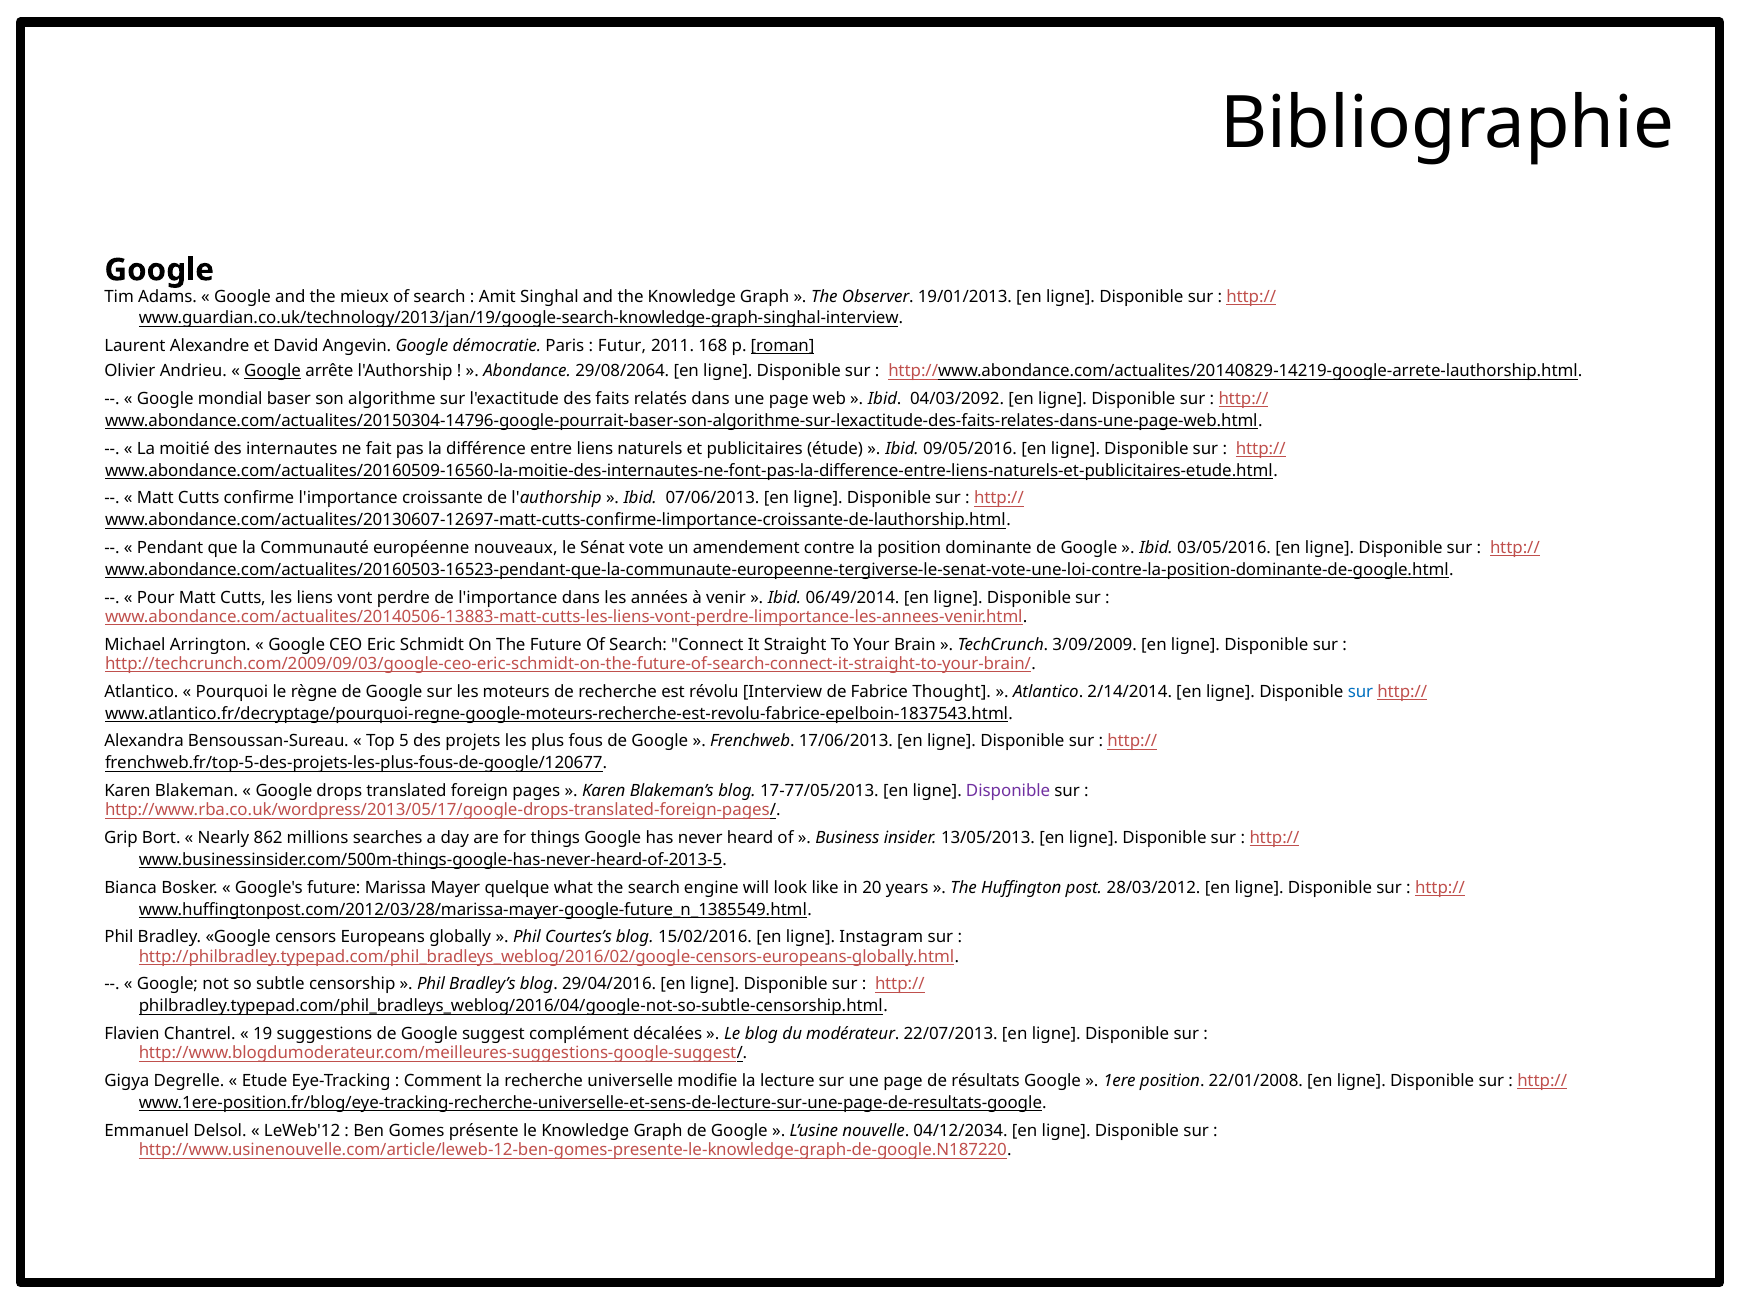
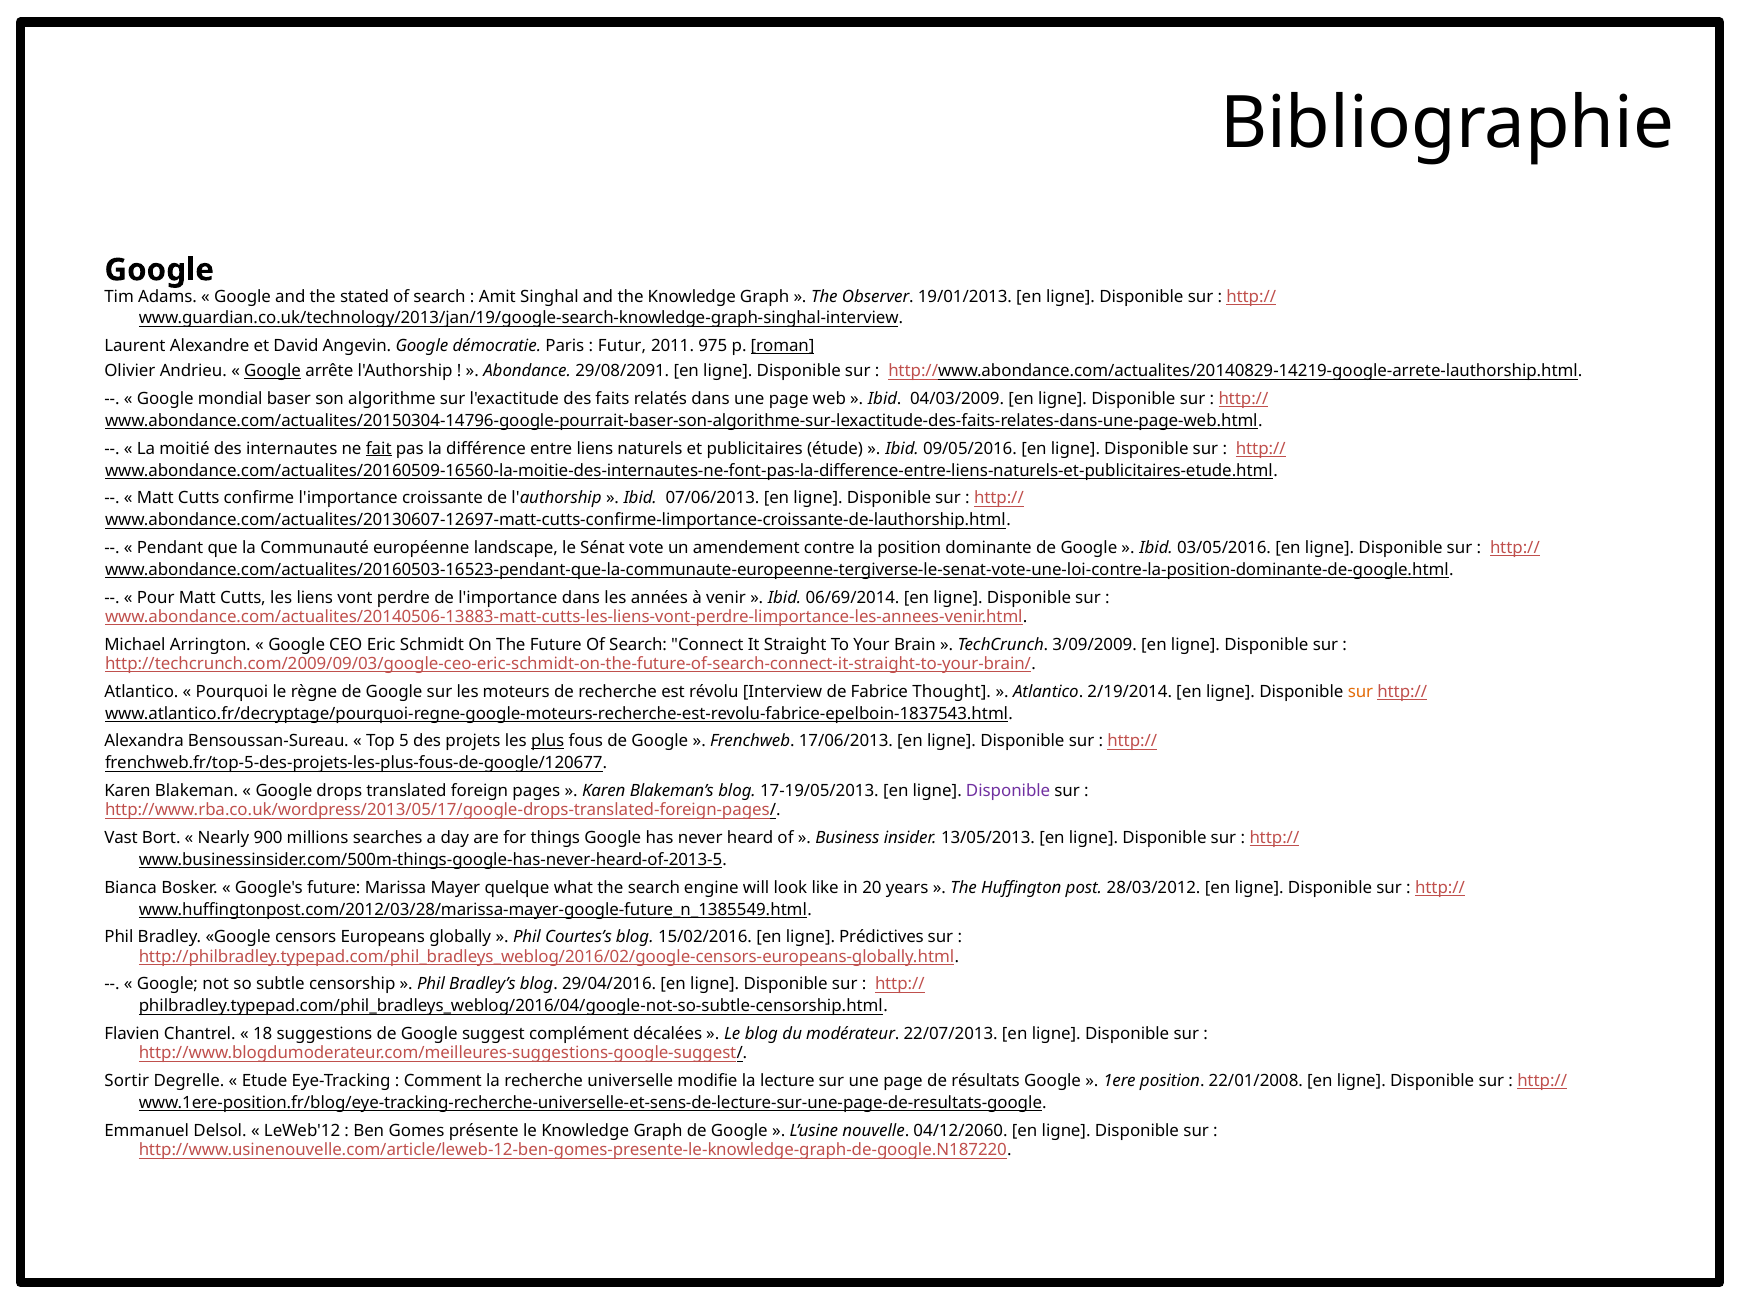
mieux: mieux -> stated
168: 168 -> 975
29/08/2064: 29/08/2064 -> 29/08/2091
04/03/2092: 04/03/2092 -> 04/03/2009
fait underline: none -> present
nouveaux: nouveaux -> landscape
06/49/2014: 06/49/2014 -> 06/69/2014
2/14/2014: 2/14/2014 -> 2/19/2014
sur at (1361, 692) colour: blue -> orange
plus underline: none -> present
17-77/05/2013: 17-77/05/2013 -> 17-19/05/2013
Grip: Grip -> Vast
862: 862 -> 900
Instagram: Instagram -> Prédictives
19: 19 -> 18
Gigya: Gigya -> Sortir
04/12/2034: 04/12/2034 -> 04/12/2060
